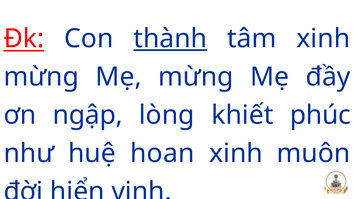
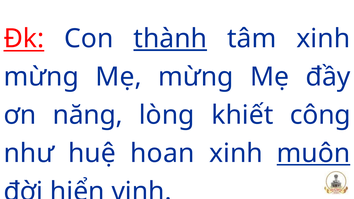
ngập: ngập -> năng
phúc: phúc -> công
muôn underline: none -> present
